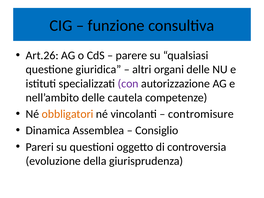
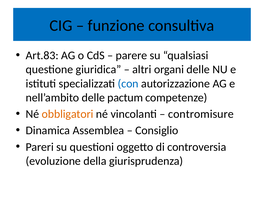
Art.26: Art.26 -> Art.83
con colour: purple -> blue
cautela: cautela -> pactum
